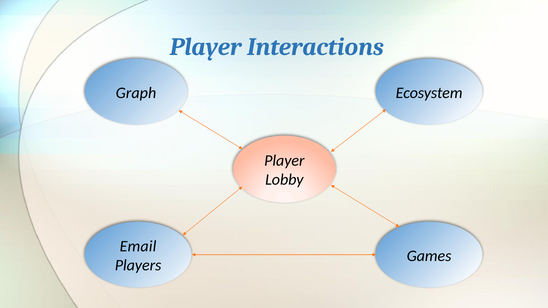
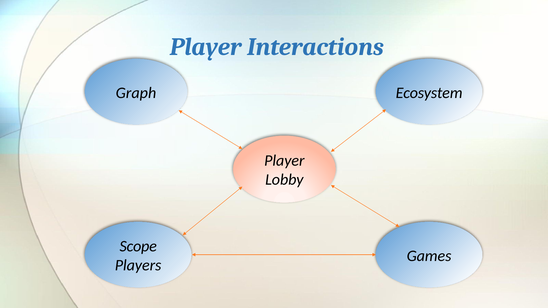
Email: Email -> Scope
